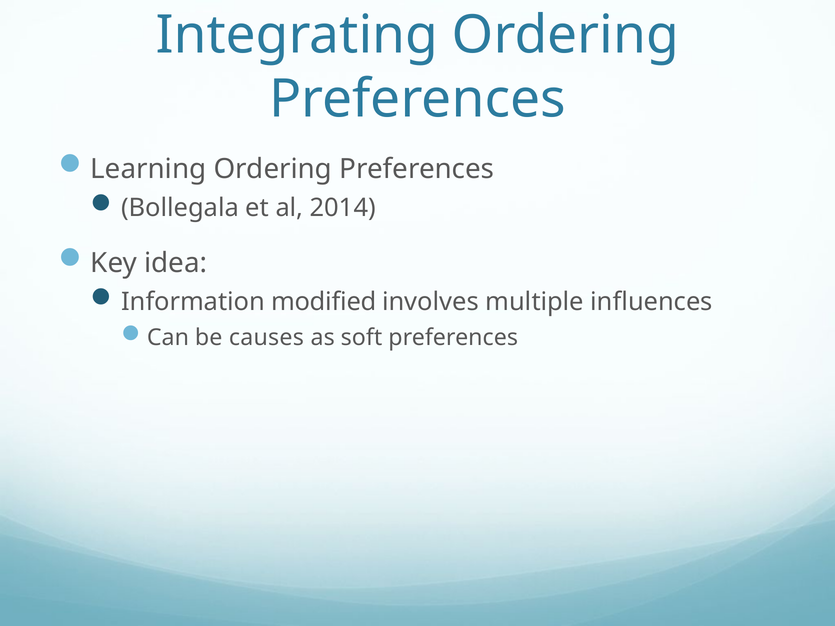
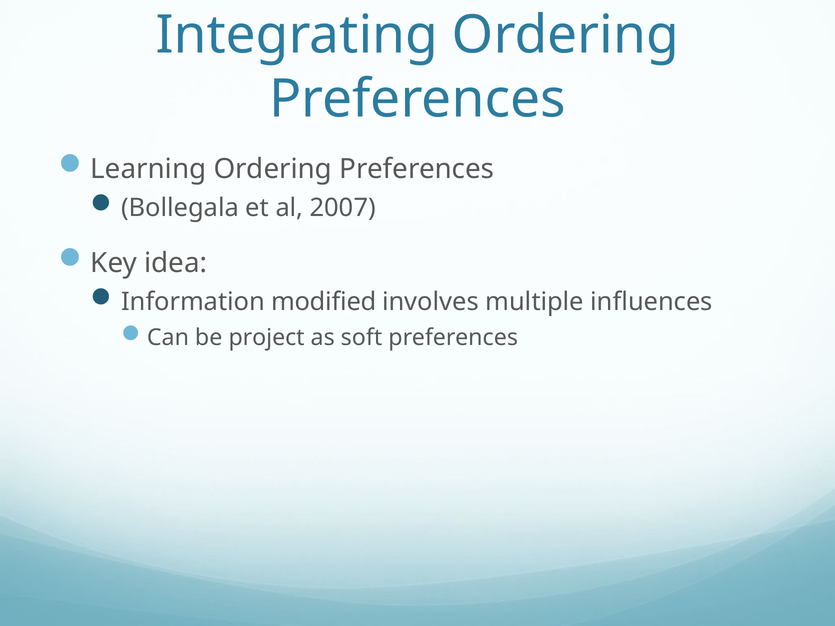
2014: 2014 -> 2007
causes: causes -> project
